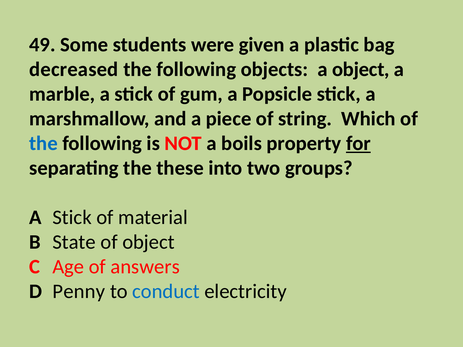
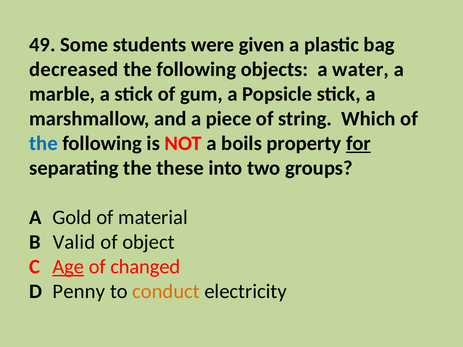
a object: object -> water
Stick at (72, 218): Stick -> Gold
State: State -> Valid
Age underline: none -> present
answers: answers -> changed
conduct colour: blue -> orange
